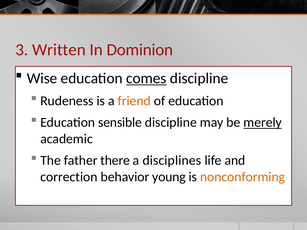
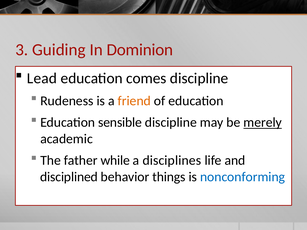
Written: Written -> Guiding
Wise: Wise -> Lead
comes underline: present -> none
there: there -> while
correction: correction -> disciplined
young: young -> things
nonconforming colour: orange -> blue
